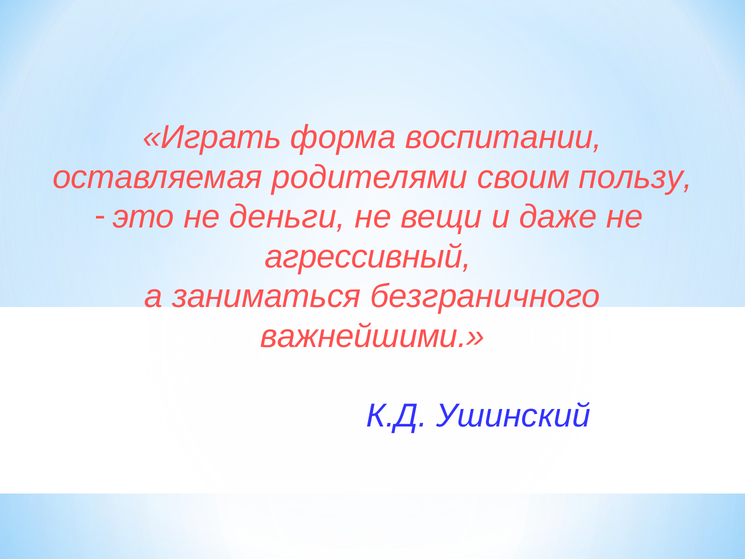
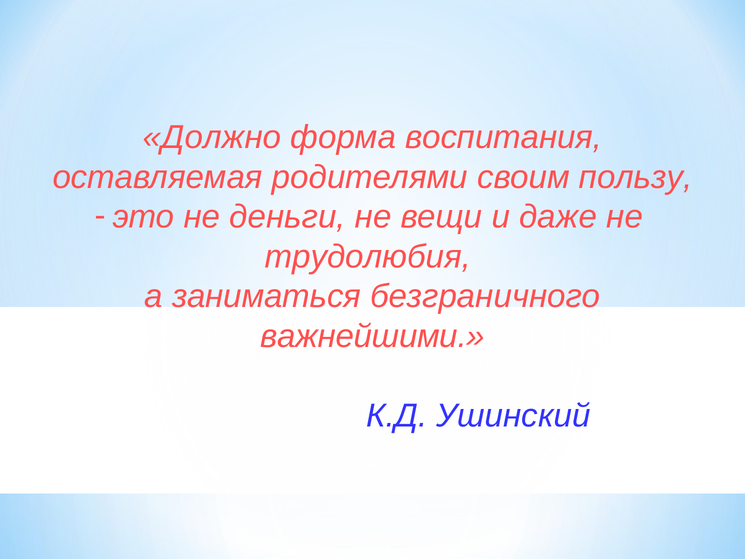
Играть: Играть -> Должно
воспитании: воспитании -> воспитания
агрессивный: агрессивный -> трудолюбия
